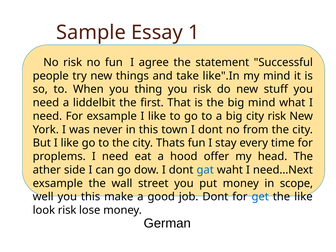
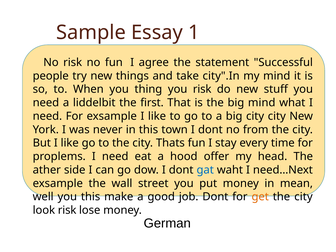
like".In: like".In -> city".In
city risk: risk -> city
scope: scope -> mean
get colour: blue -> orange
like at (303, 197): like -> city
